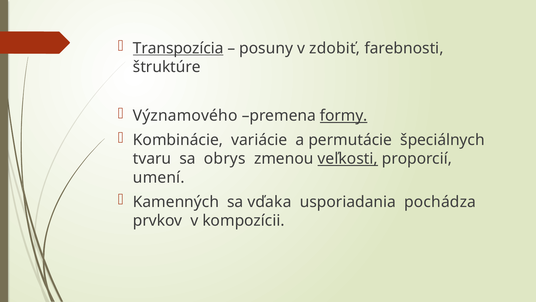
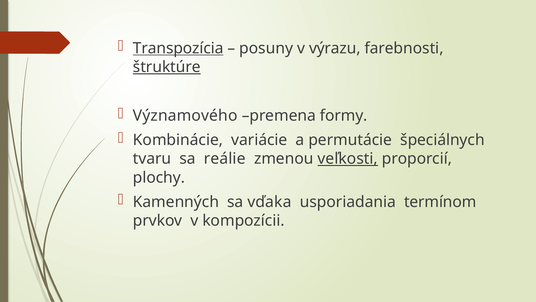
zdobiť: zdobiť -> výrazu
štruktúre underline: none -> present
formy underline: present -> none
obrys: obrys -> reálie
umení: umení -> plochy
pochádza: pochádza -> termínom
